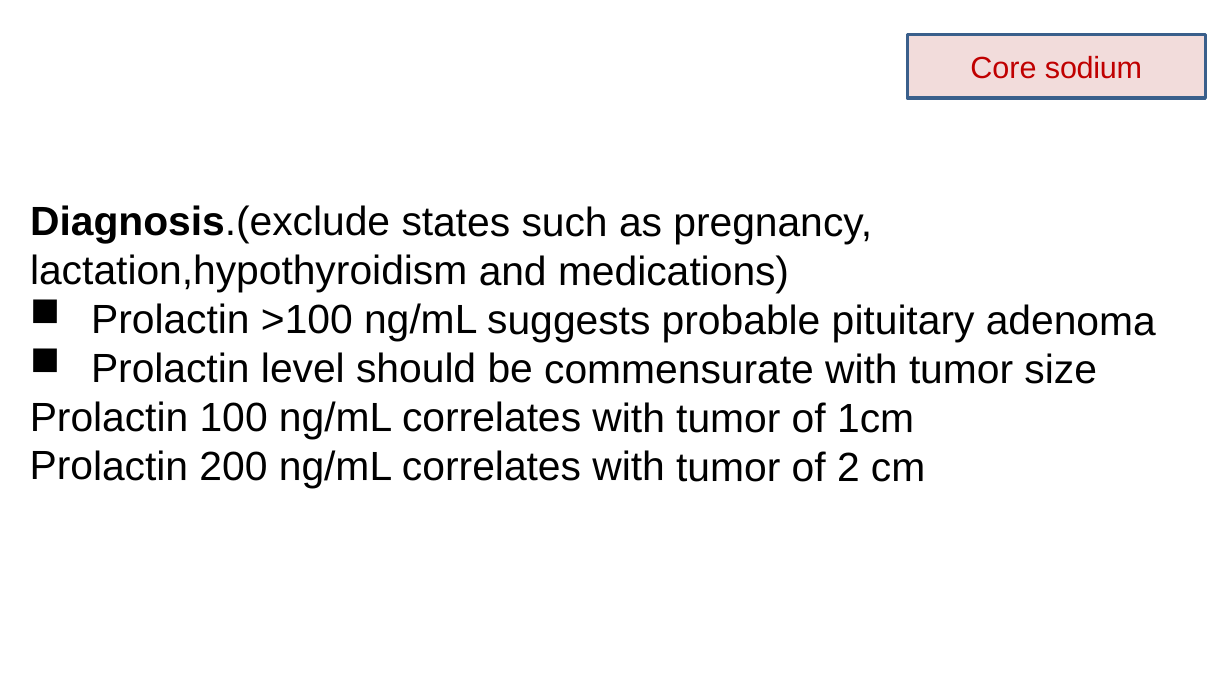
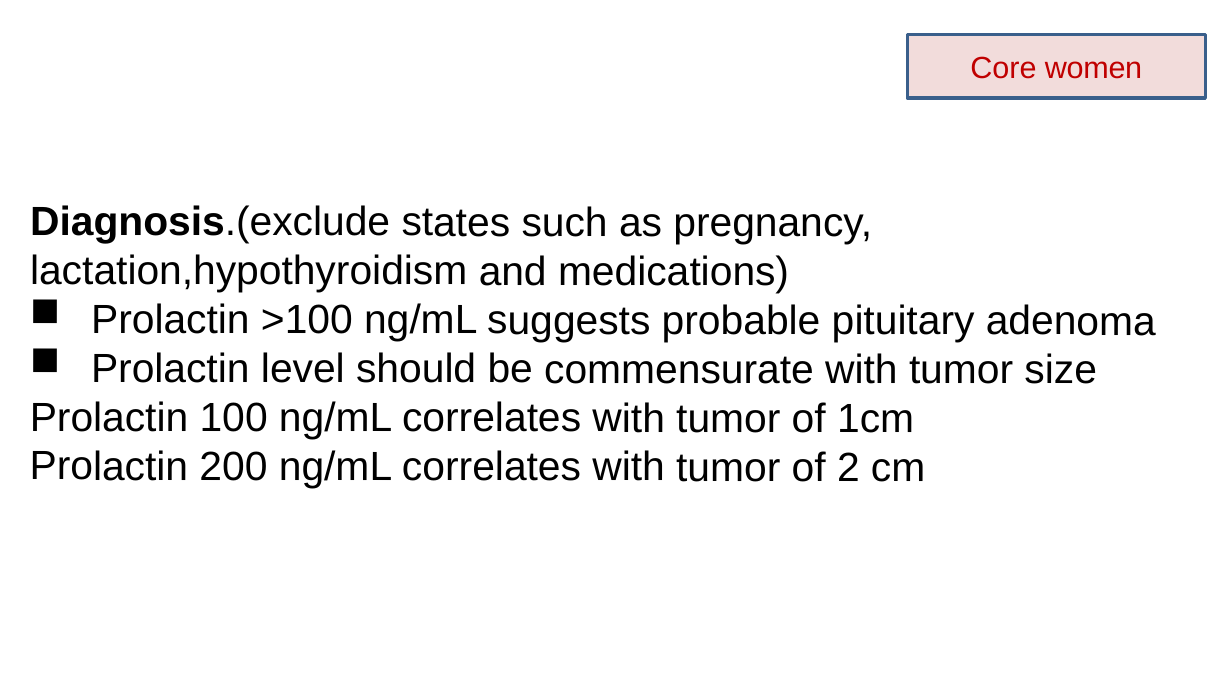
sodium: sodium -> women
